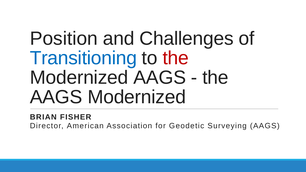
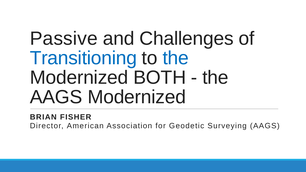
Position: Position -> Passive
the at (176, 58) colour: red -> blue
Modernized AAGS: AAGS -> BOTH
